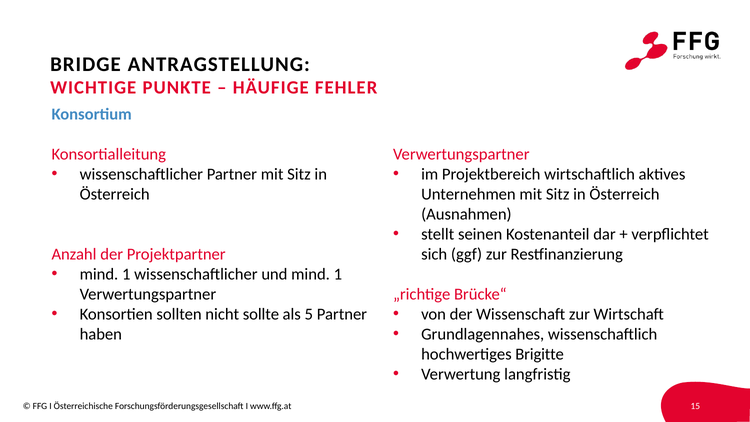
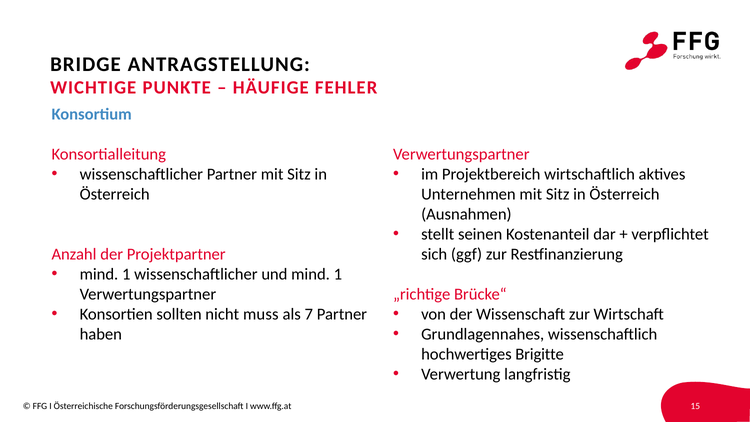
sollte: sollte -> muss
5: 5 -> 7
